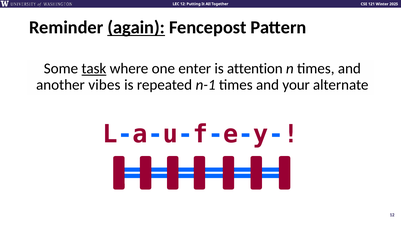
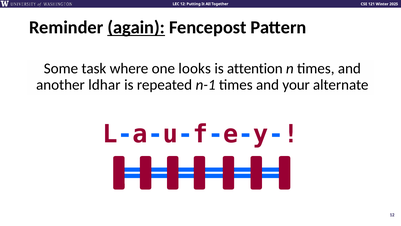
task underline: present -> none
enter: enter -> looks
vibes: vibes -> ldhar
